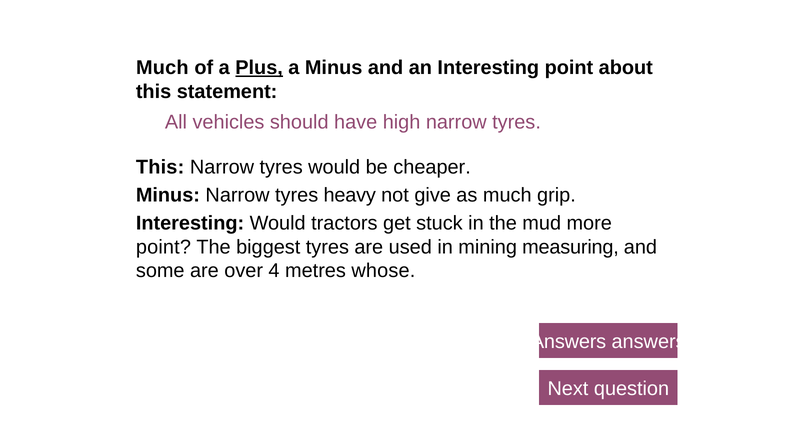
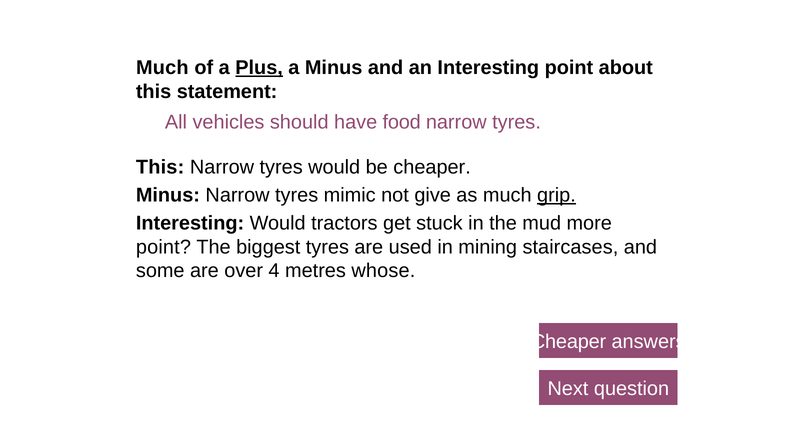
high: high -> food
heavy: heavy -> mimic
grip underline: none -> present
measuring: measuring -> staircases
Answers at (569, 342): Answers -> Cheaper
